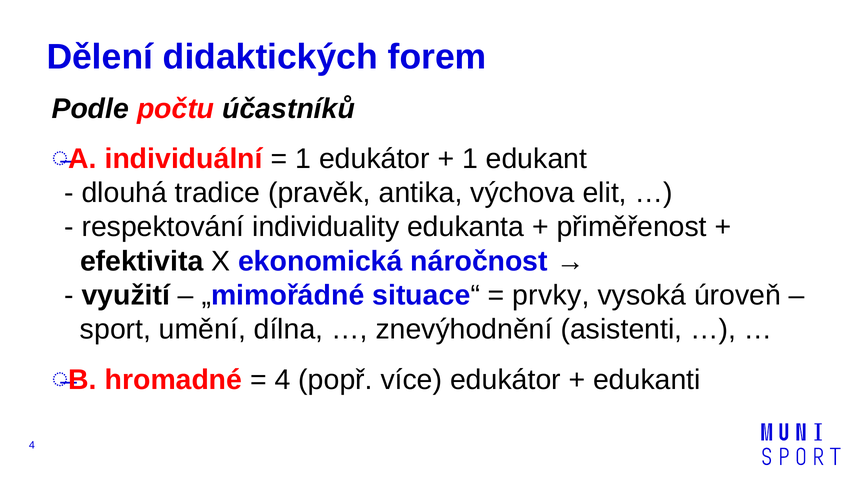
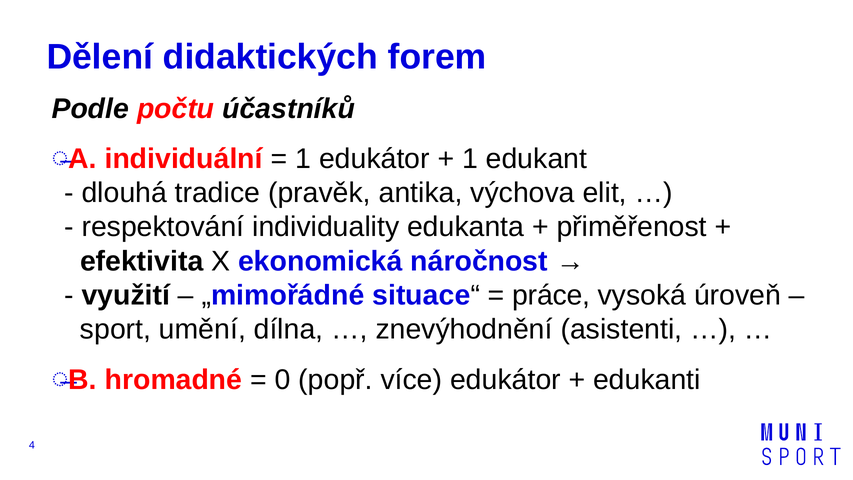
prvky: prvky -> práce
4 at (283, 379): 4 -> 0
